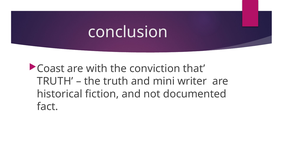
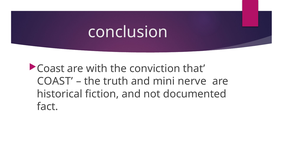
TRUTH at (55, 81): TRUTH -> COAST
writer: writer -> nerve
